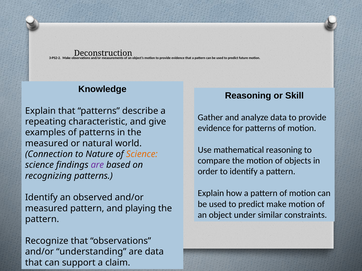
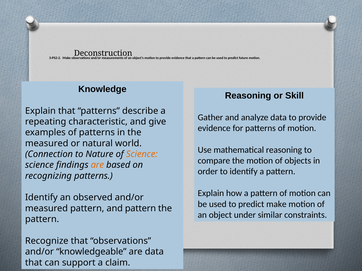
are at (97, 165) colour: purple -> orange
and playing: playing -> pattern
understanding: understanding -> knowledgeable
